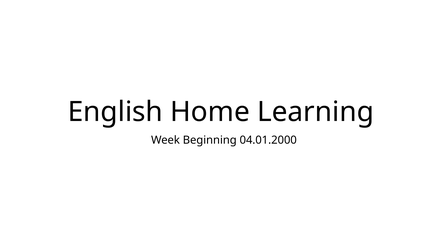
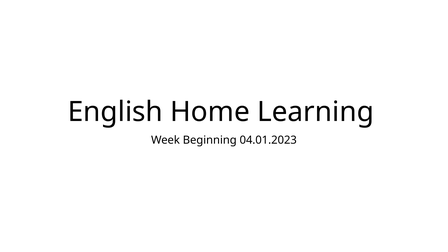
04.01.2000: 04.01.2000 -> 04.01.2023
